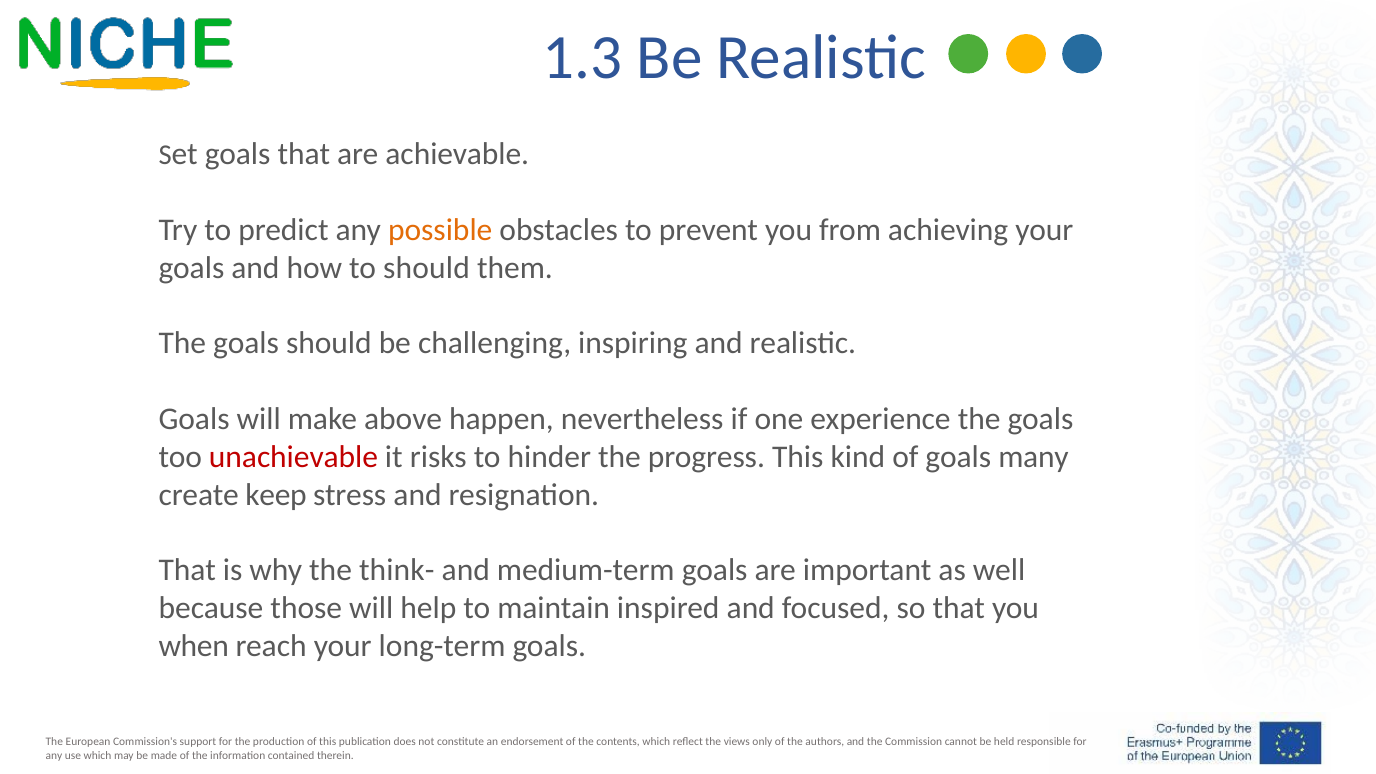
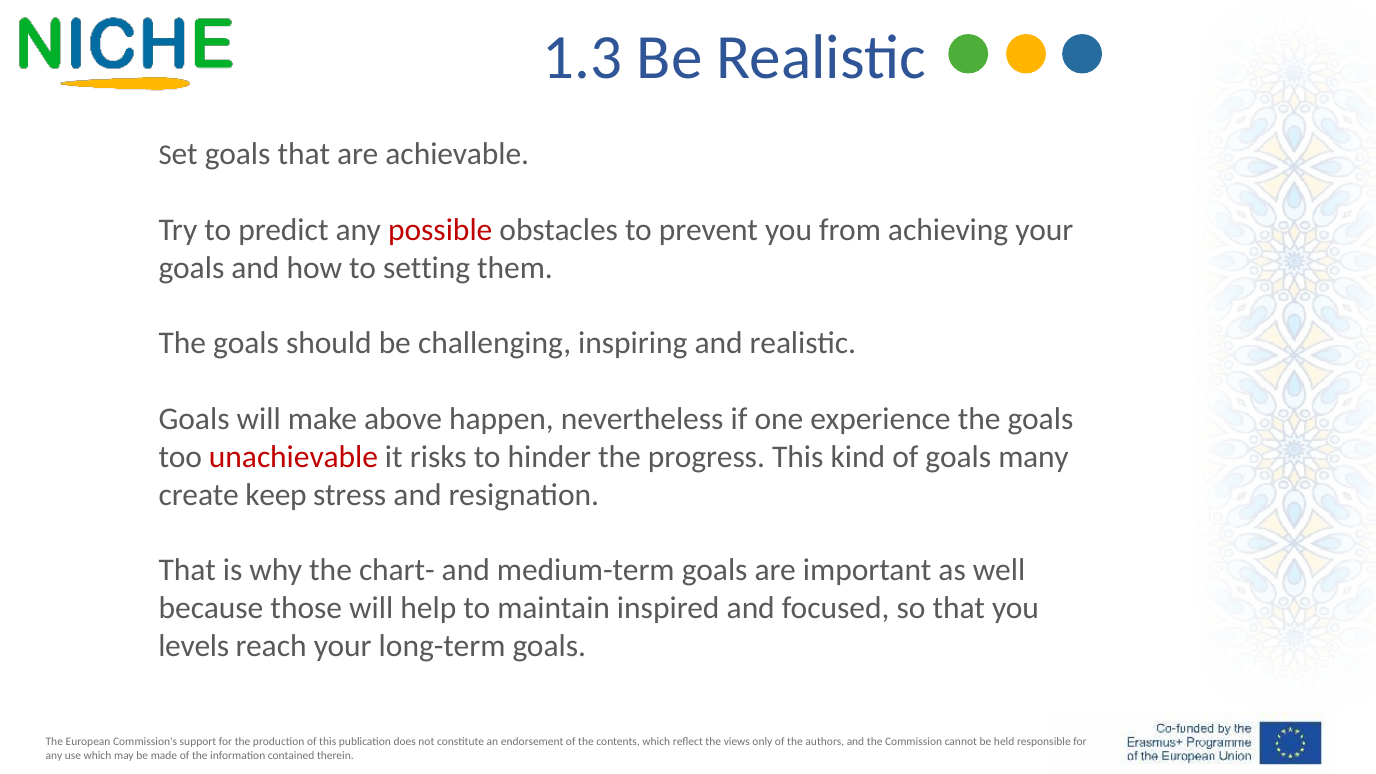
possible colour: orange -> red
to should: should -> setting
think-: think- -> chart-
when: when -> levels
